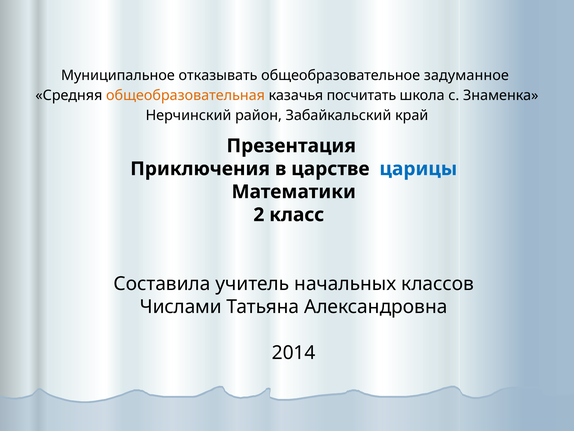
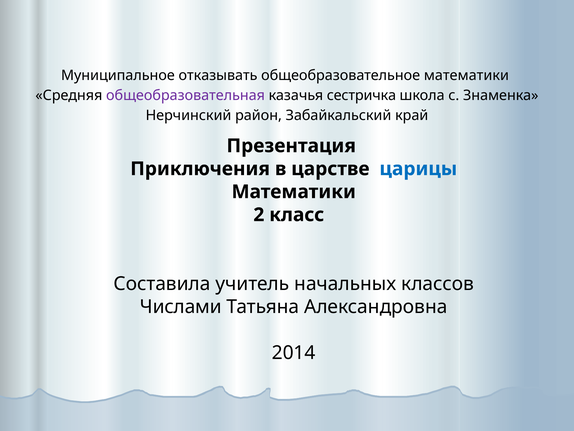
общеобразовательное задуманное: задуманное -> математики
общеобразовательная colour: orange -> purple
посчитать: посчитать -> сестричка
